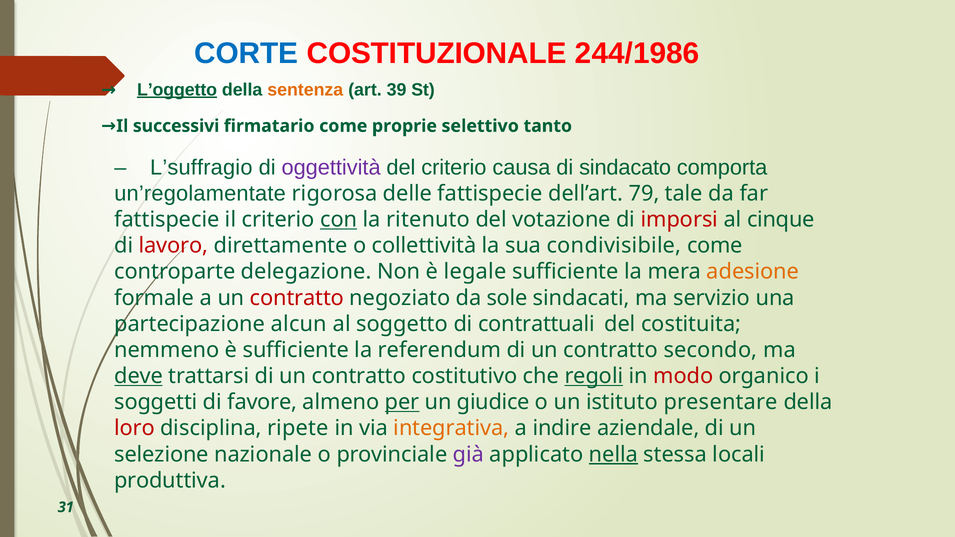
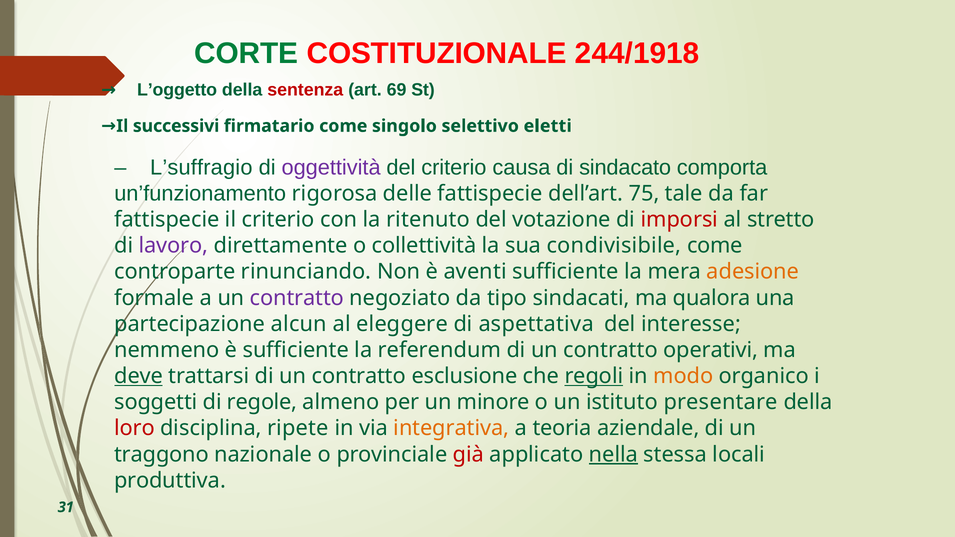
CORTE colour: blue -> green
244/1986: 244/1986 -> 244/1918
L’oggetto underline: present -> none
sentenza colour: orange -> red
39: 39 -> 69
proprie: proprie -> singolo
tanto: tanto -> eletti
un’regolamentate: un’regolamentate -> un’funzionamento
79: 79 -> 75
con underline: present -> none
cinque: cinque -> stretto
lavoro colour: red -> purple
delegazione: delegazione -> rinunciando
legale: legale -> aventi
contratto at (297, 298) colour: red -> purple
sole: sole -> tipo
servizio: servizio -> qualora
soggetto: soggetto -> eleggere
contrattuali: contrattuali -> aspettativa
costituita: costituita -> interesse
secondo: secondo -> operativi
costitutivo: costitutivo -> esclusione
modo colour: red -> orange
favore: favore -> regole
per underline: present -> none
giudice: giudice -> minore
indire: indire -> teoria
selezione: selezione -> traggono
già colour: purple -> red
